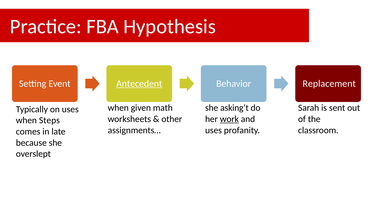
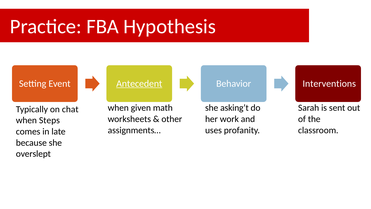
Replacement: Replacement -> Interventions
on uses: uses -> chat
work underline: present -> none
